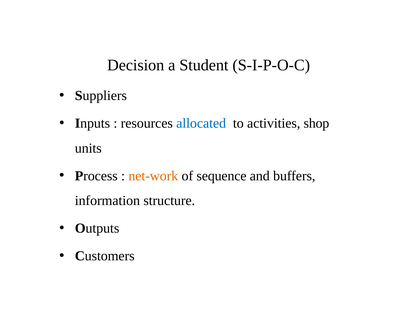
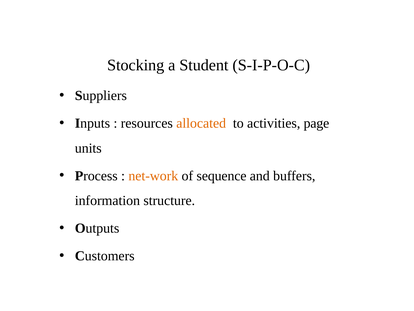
Decision: Decision -> Stocking
allocated colour: blue -> orange
shop: shop -> page
